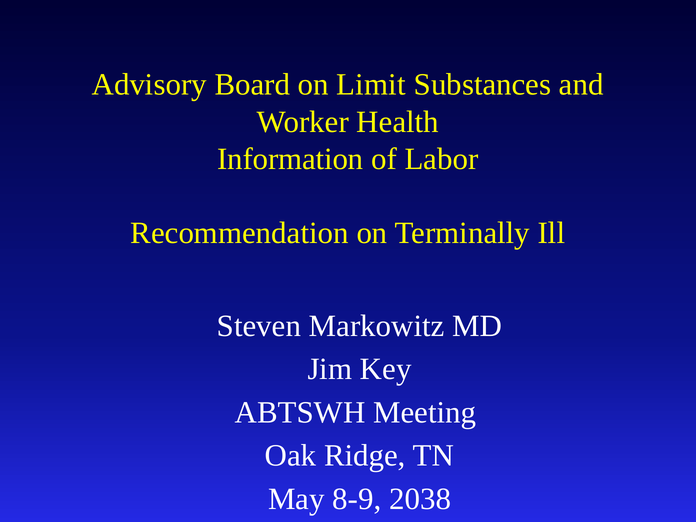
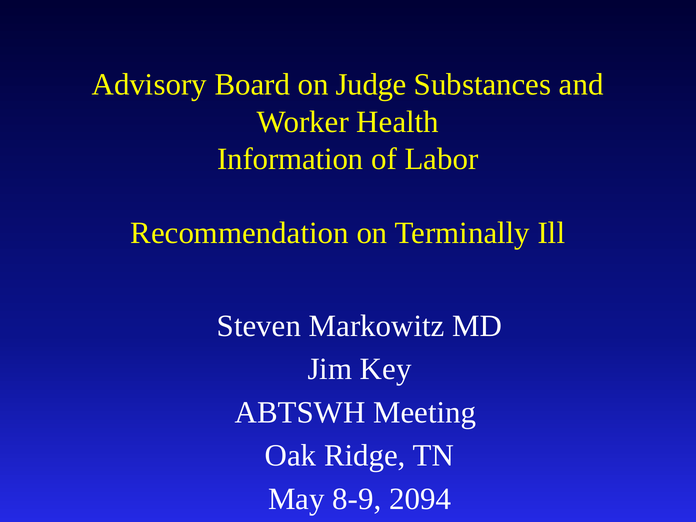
Limit: Limit -> Judge
2038: 2038 -> 2094
